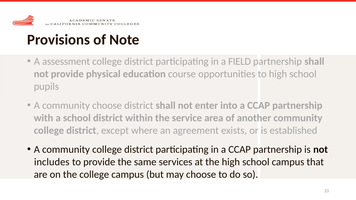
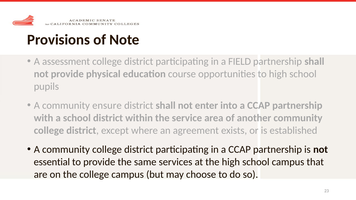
community choose: choose -> ensure
includes: includes -> essential
